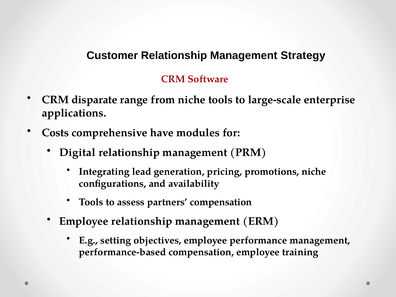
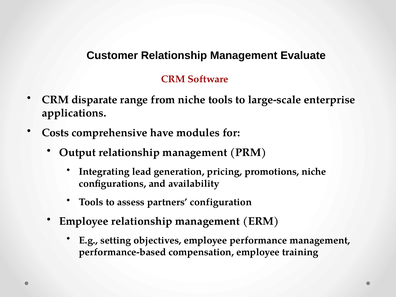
Strategy: Strategy -> Evaluate
Digital: Digital -> Output
partners compensation: compensation -> configuration
